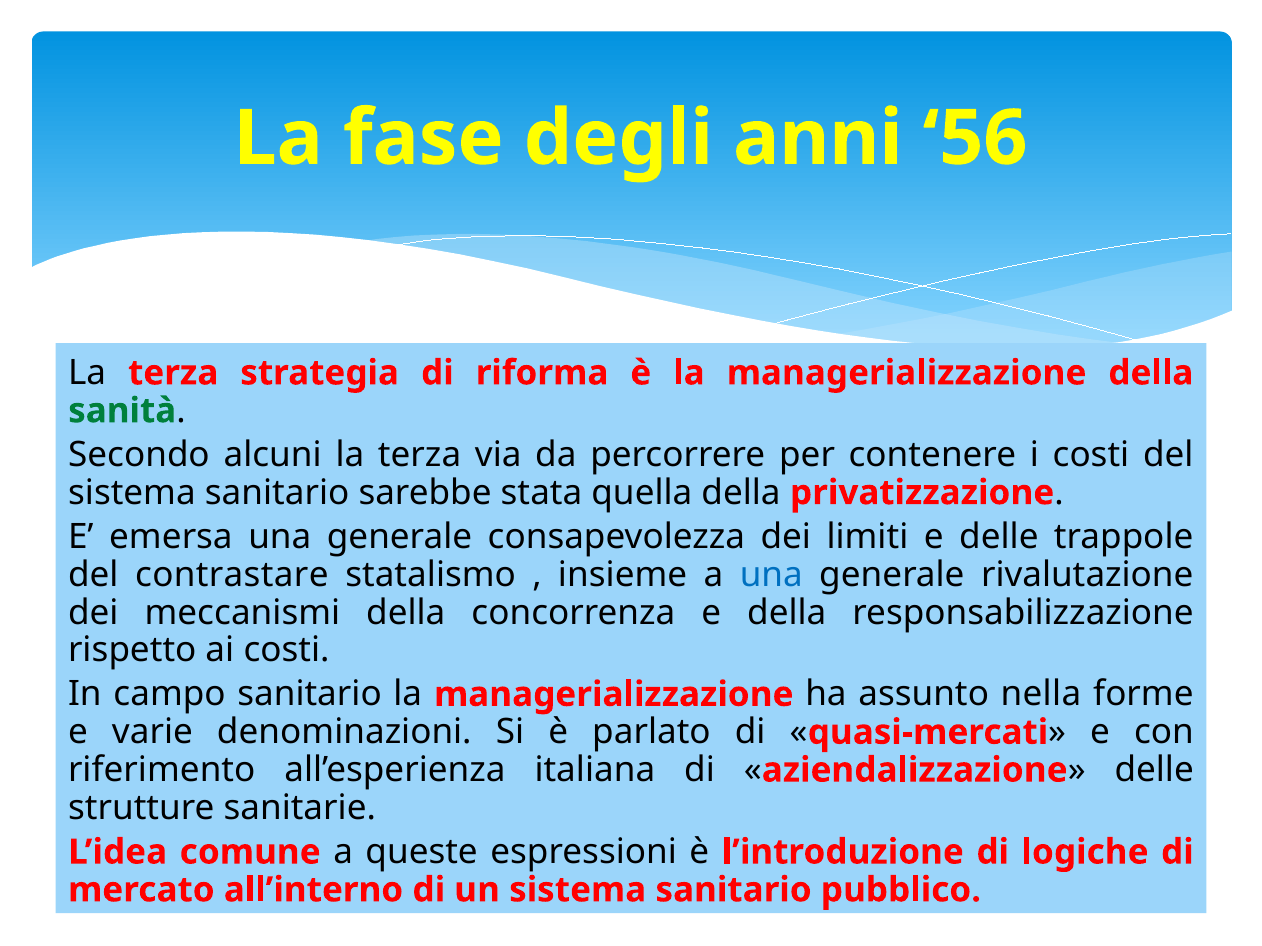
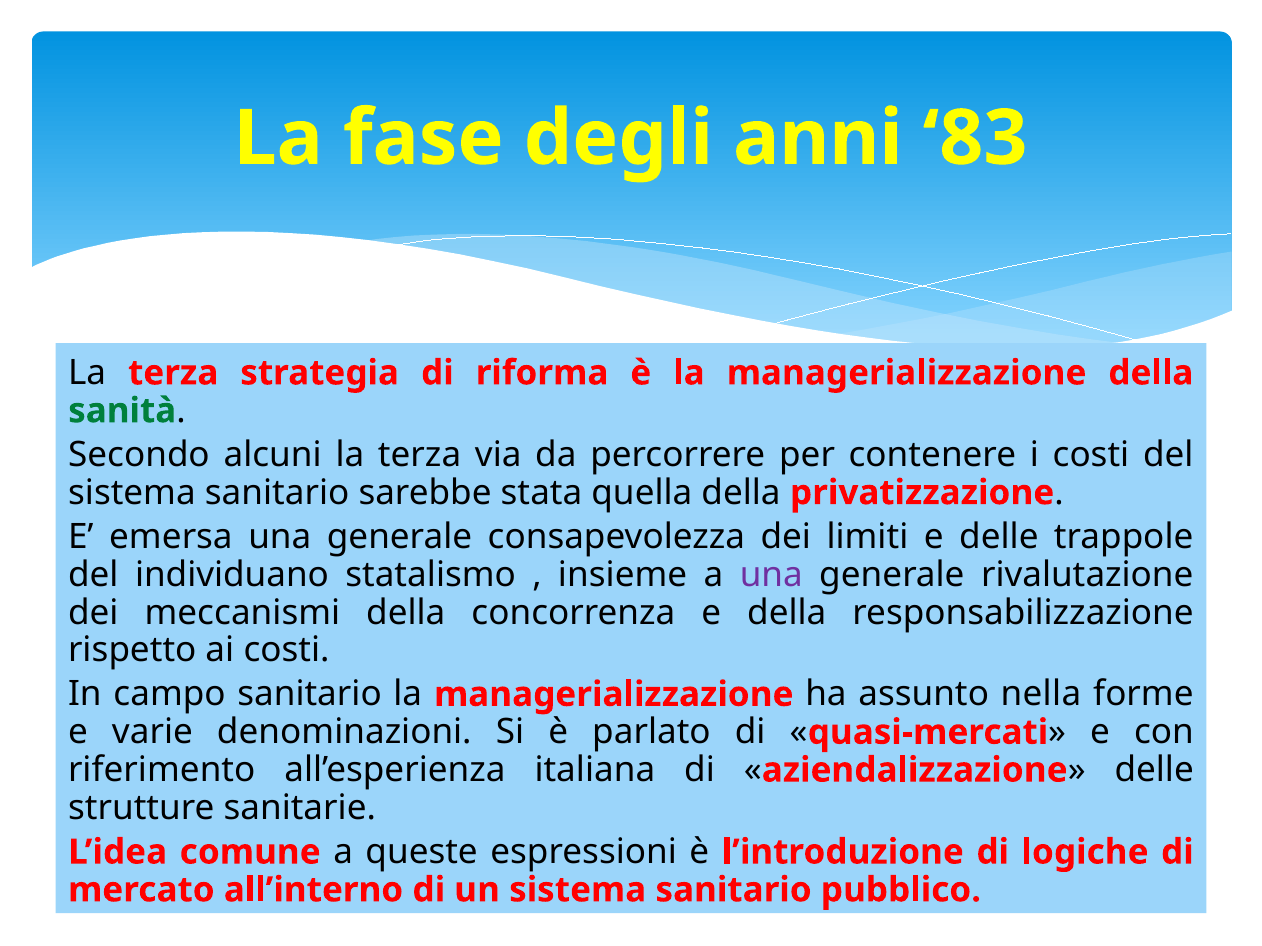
56: 56 -> 83
contrastare: contrastare -> individuano
una at (771, 575) colour: blue -> purple
